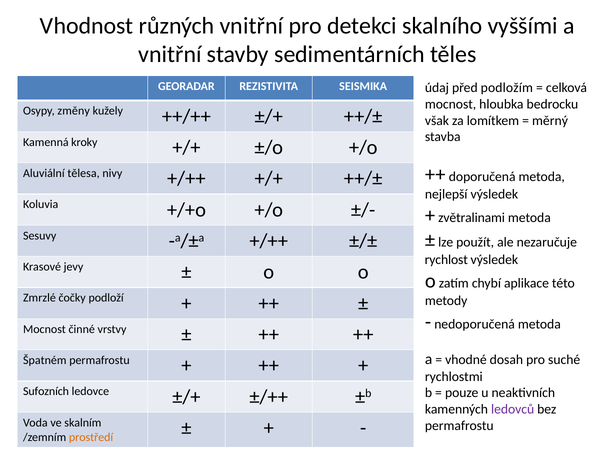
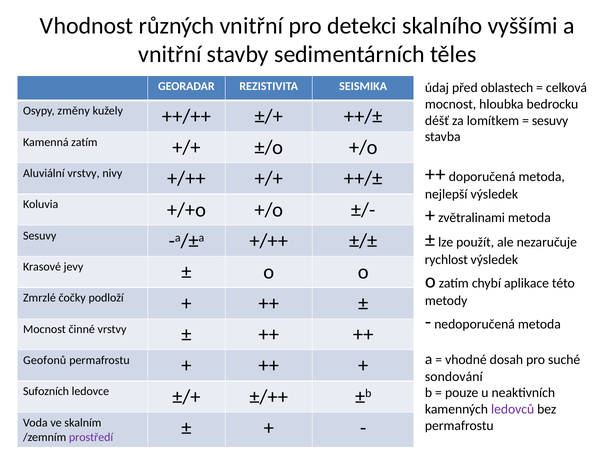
podložím: podložím -> oblastech
však: však -> déšť
měrný at (550, 121): měrný -> sesuvy
Kamenná kroky: kroky -> zatím
Aluviální tělesa: tělesa -> vrstvy
Špatném: Špatném -> Geofonů
rychlostmi: rychlostmi -> sondování
prostředí colour: orange -> purple
